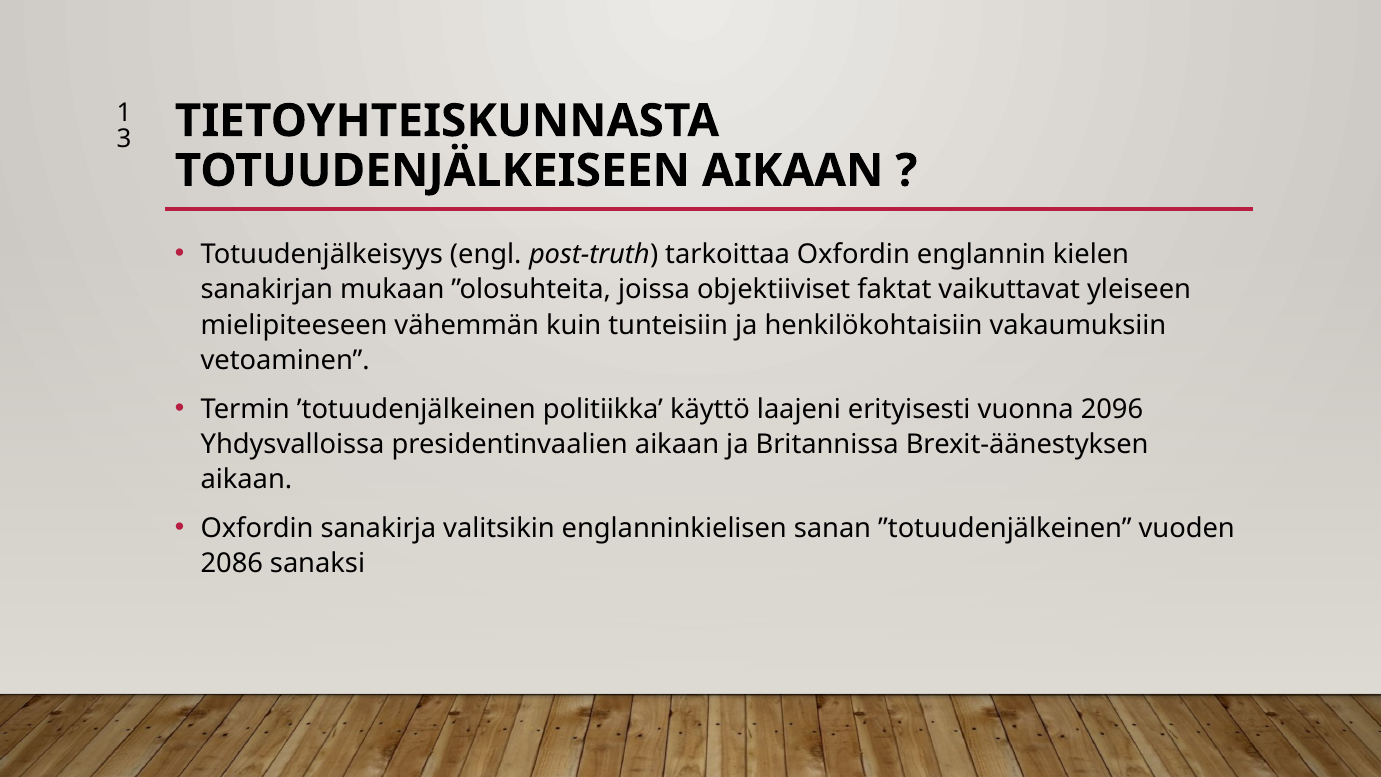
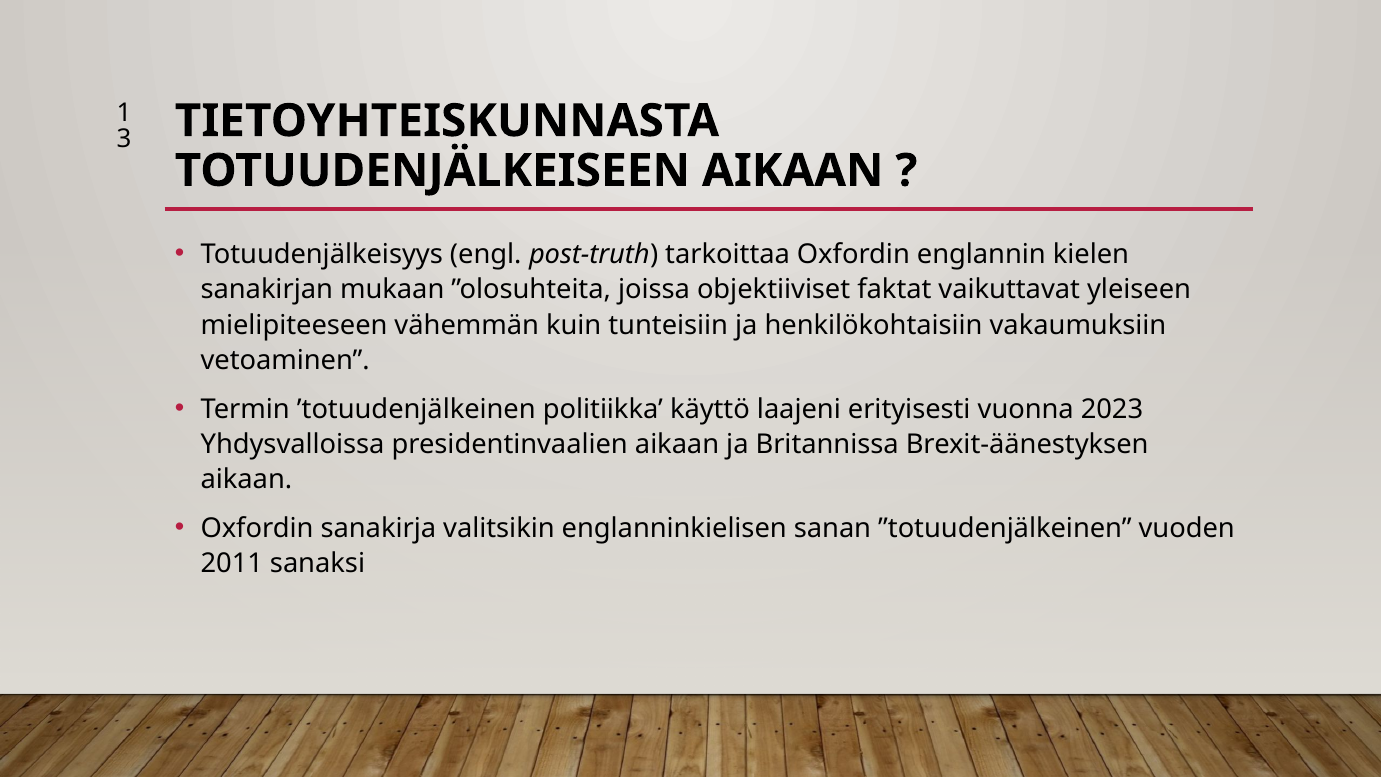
2096: 2096 -> 2023
2086: 2086 -> 2011
